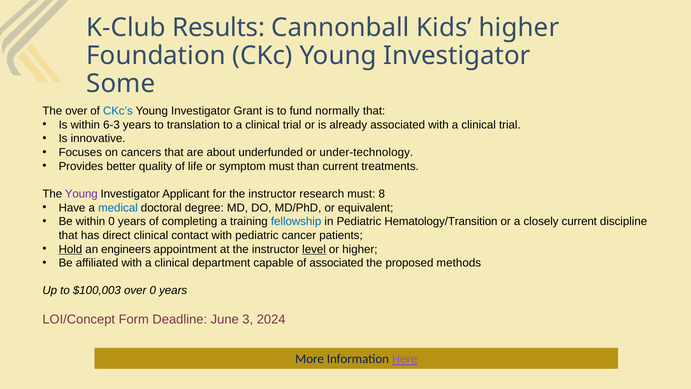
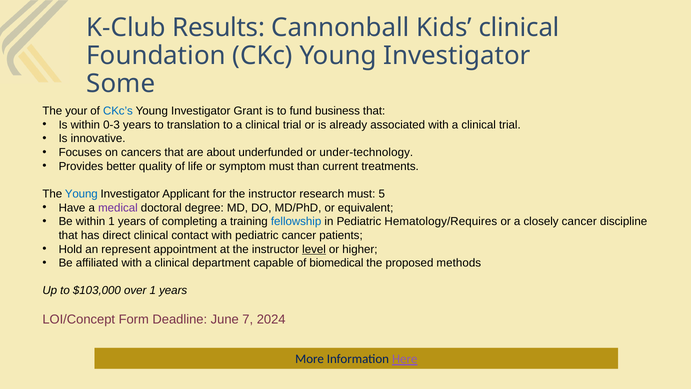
Kids higher: higher -> clinical
The over: over -> your
normally: normally -> business
6-3: 6-3 -> 0-3
Young at (81, 194) colour: purple -> blue
8: 8 -> 5
medical colour: blue -> purple
within 0: 0 -> 1
Hematology/Transition: Hematology/Transition -> Hematology/Requires
closely current: current -> cancer
Hold underline: present -> none
engineers: engineers -> represent
of associated: associated -> biomedical
$100,003: $100,003 -> $103,000
over 0: 0 -> 1
3: 3 -> 7
